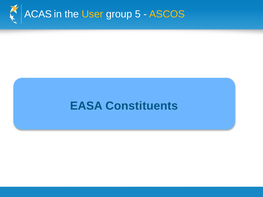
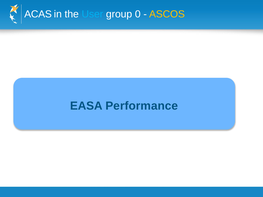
User colour: yellow -> light blue
5: 5 -> 0
Constituents: Constituents -> Performance
